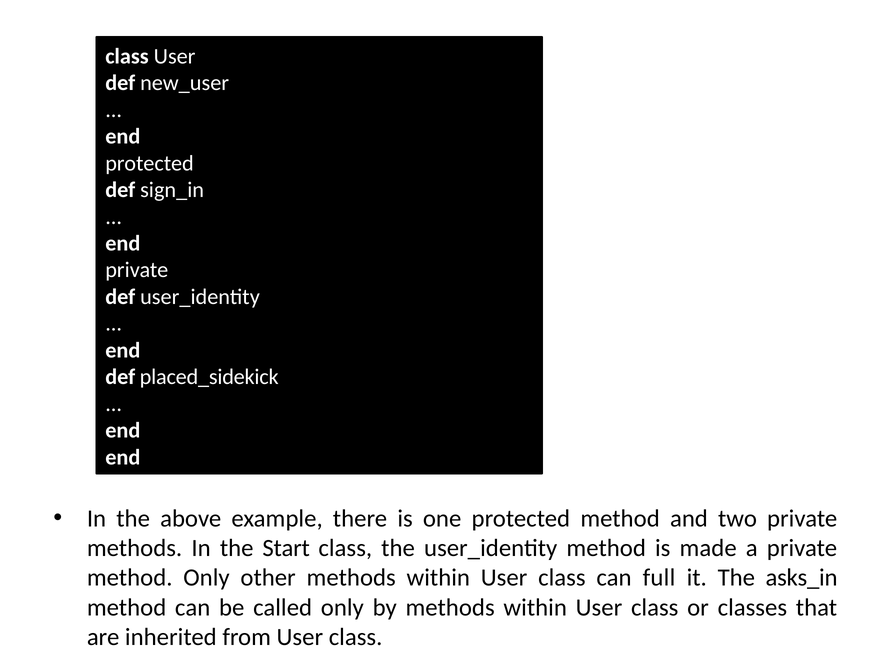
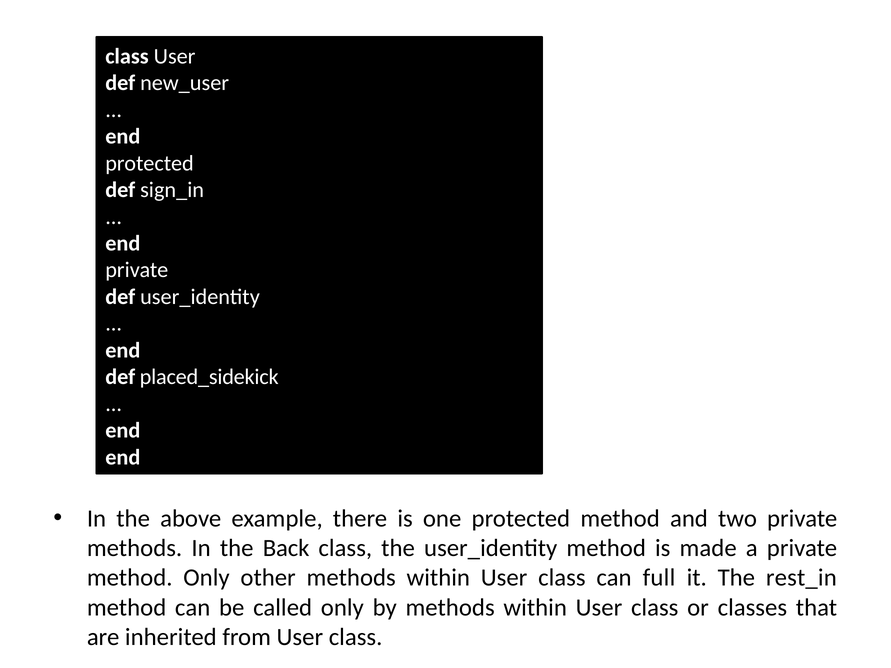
Start: Start -> Back
asks_in: asks_in -> rest_in
